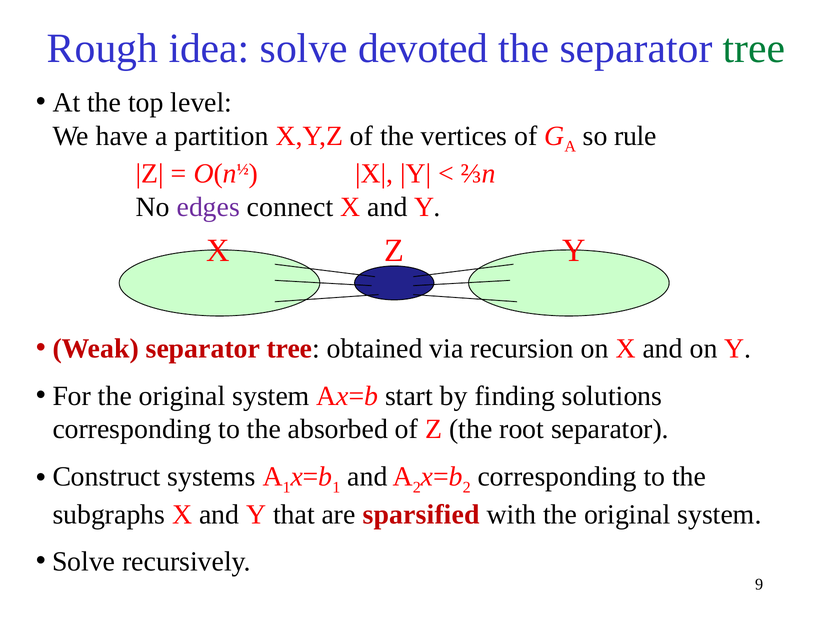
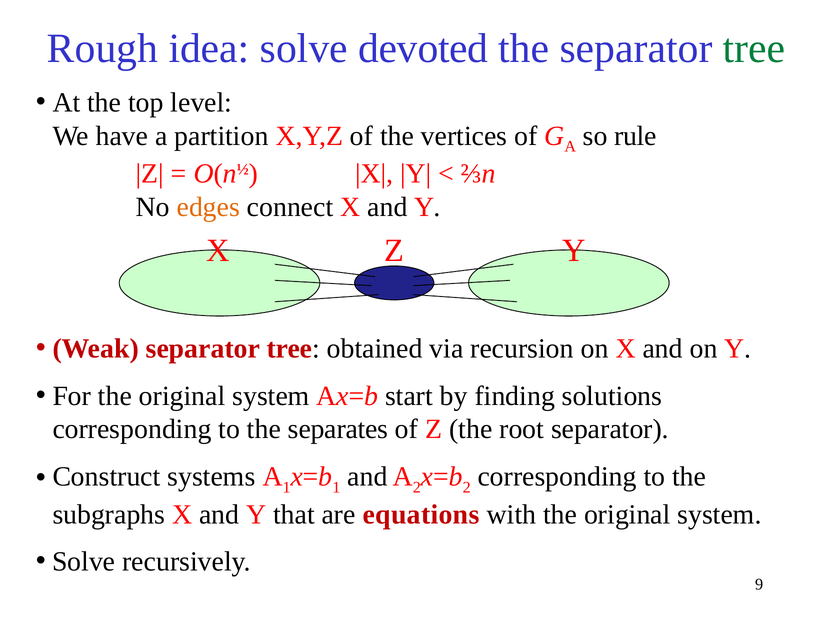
edges colour: purple -> orange
absorbed: absorbed -> separates
sparsified: sparsified -> equations
